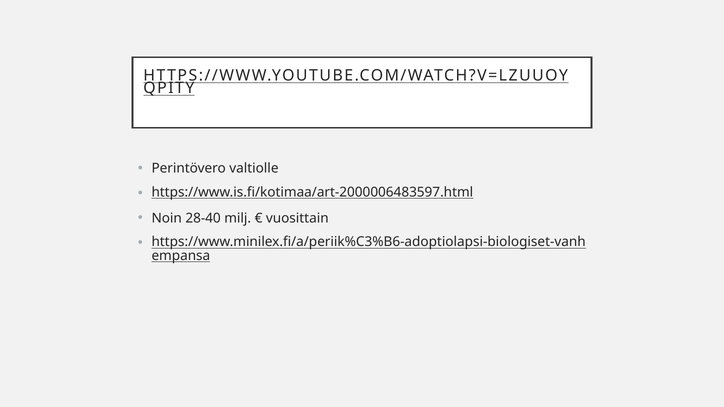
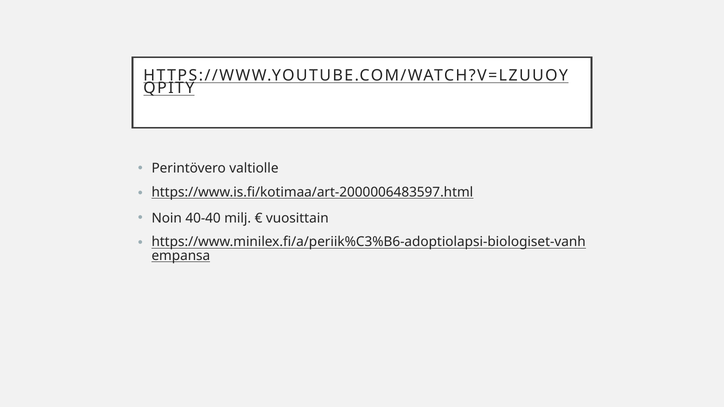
28-40: 28-40 -> 40-40
